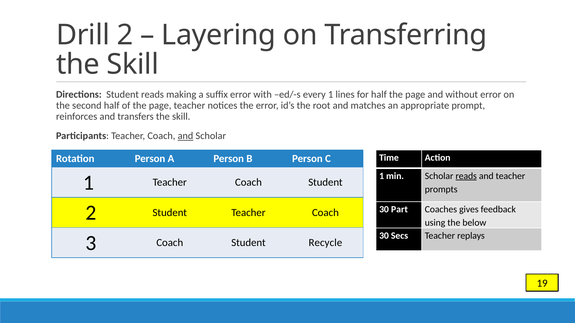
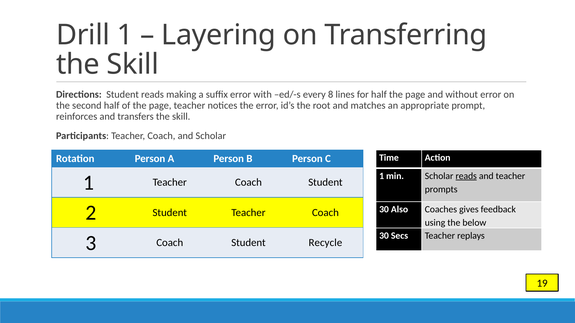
Drill 2: 2 -> 1
every 1: 1 -> 8
and at (185, 136) underline: present -> none
Part: Part -> Also
